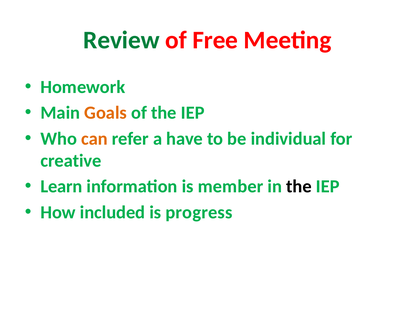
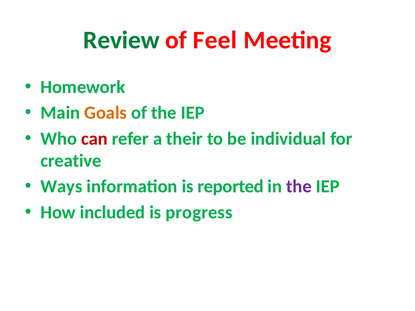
Free: Free -> Feel
can colour: orange -> red
have: have -> their
Learn: Learn -> Ways
member: member -> reported
the at (299, 187) colour: black -> purple
